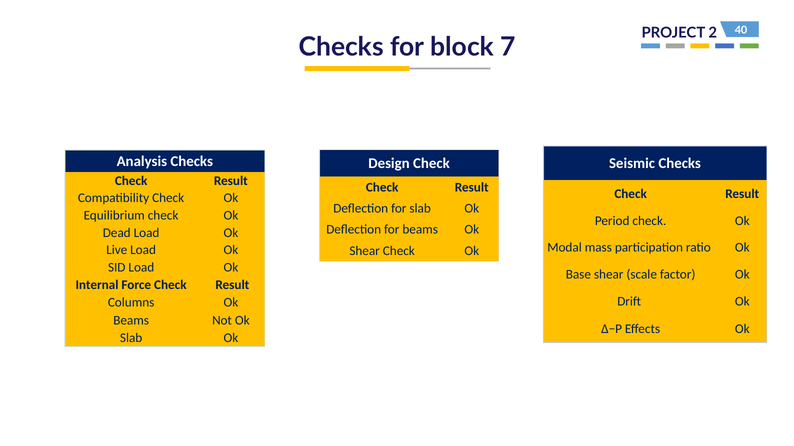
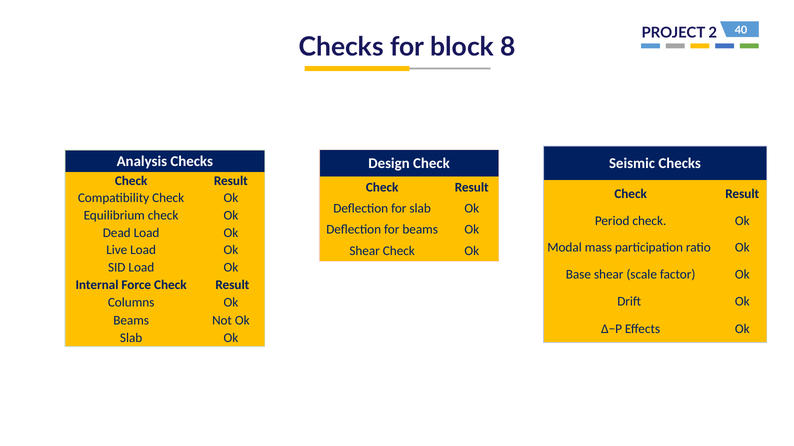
7: 7 -> 8
